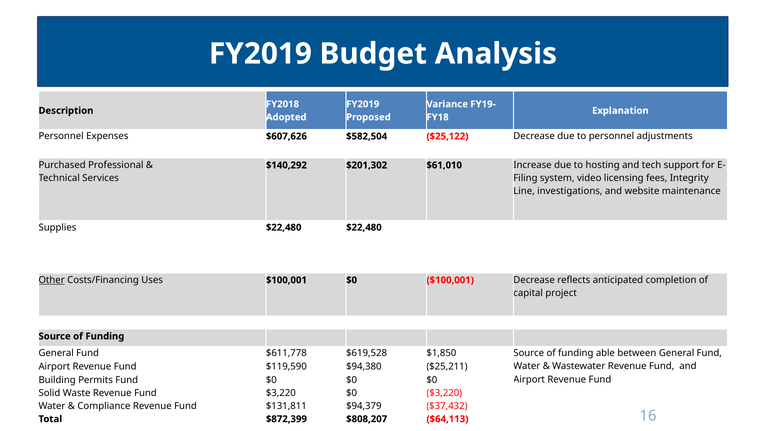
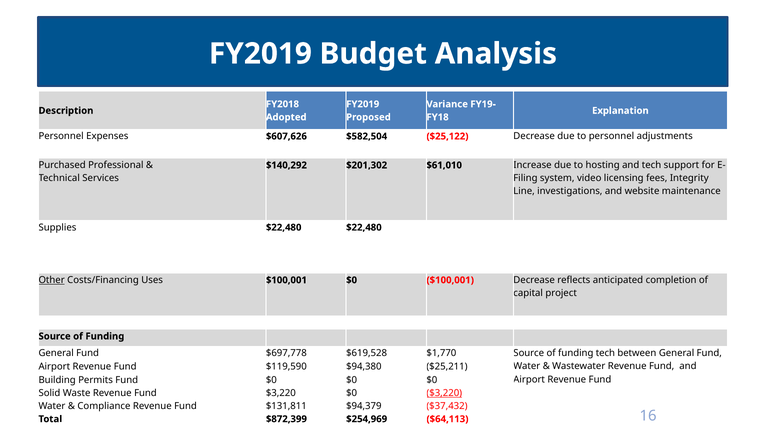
$611,778: $611,778 -> $697,778
$1,850: $1,850 -> $1,770
funding able: able -> tech
$3,220 at (444, 393) underline: none -> present
$808,207: $808,207 -> $254,969
